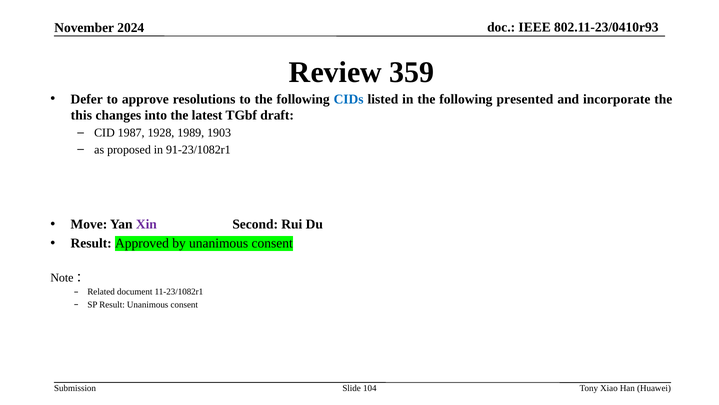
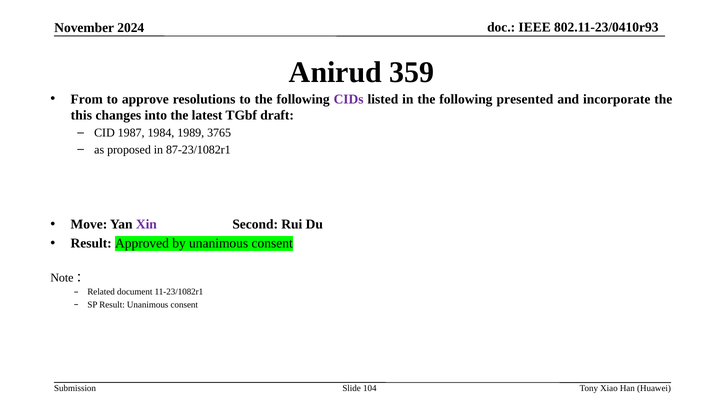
Review: Review -> Anirud
Defer: Defer -> From
CIDs colour: blue -> purple
1928: 1928 -> 1984
1903: 1903 -> 3765
91-23/1082r1: 91-23/1082r1 -> 87-23/1082r1
